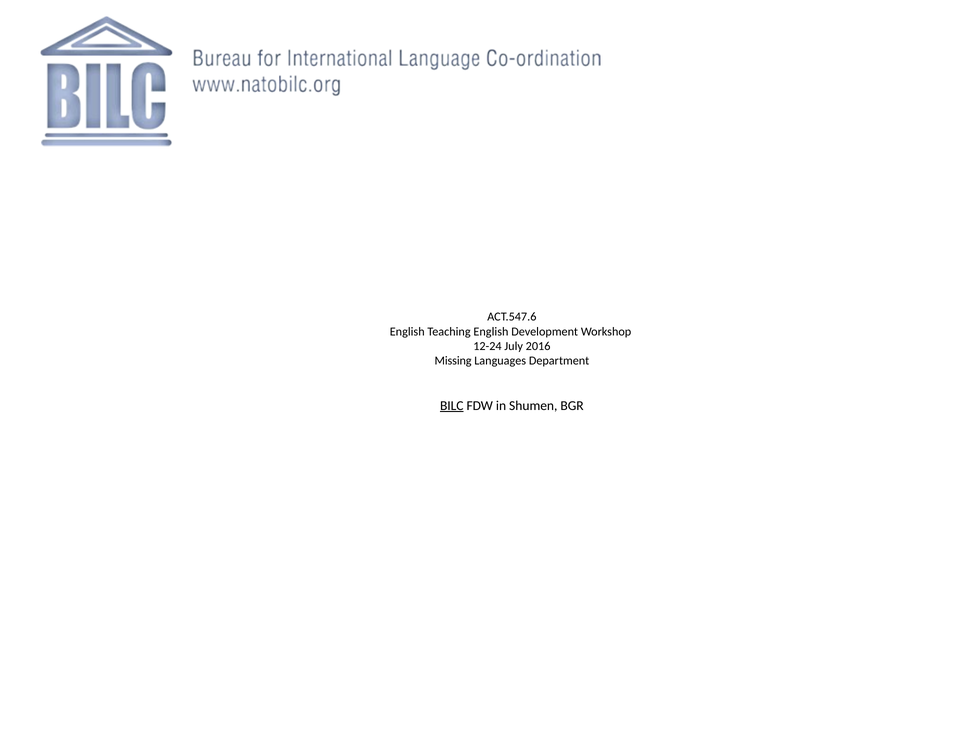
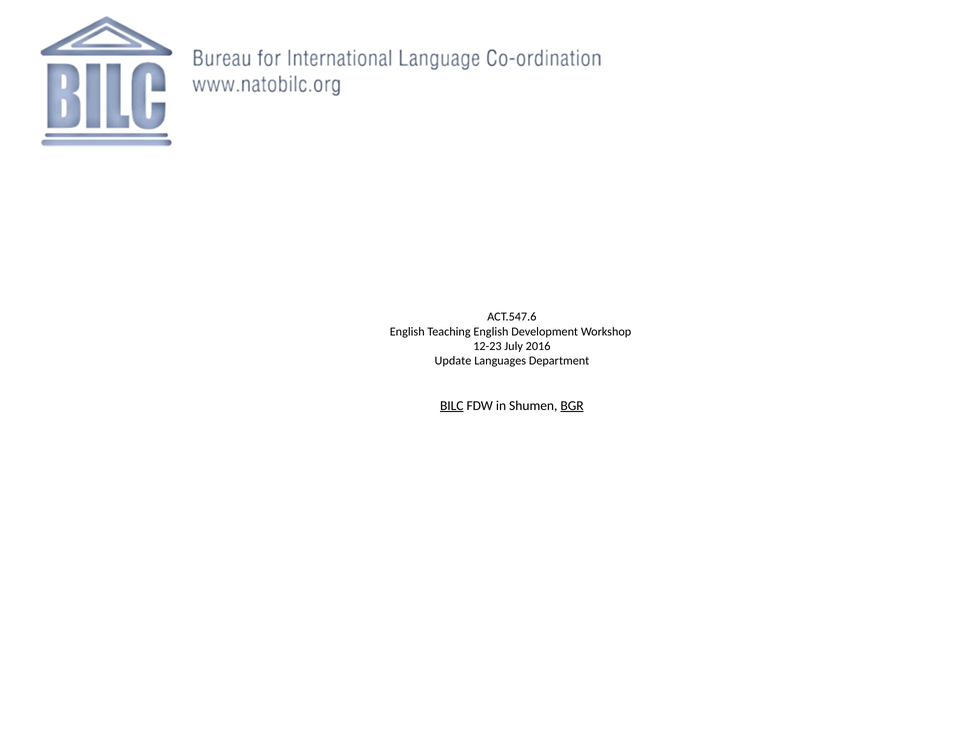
12-24: 12-24 -> 12-23
Missing: Missing -> Update
BGR underline: none -> present
